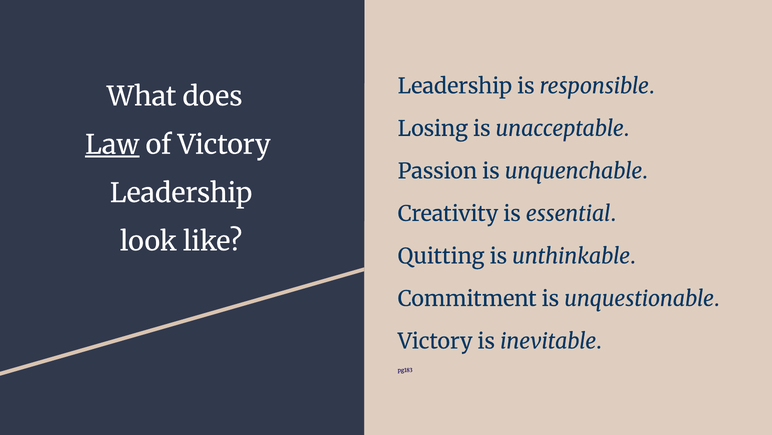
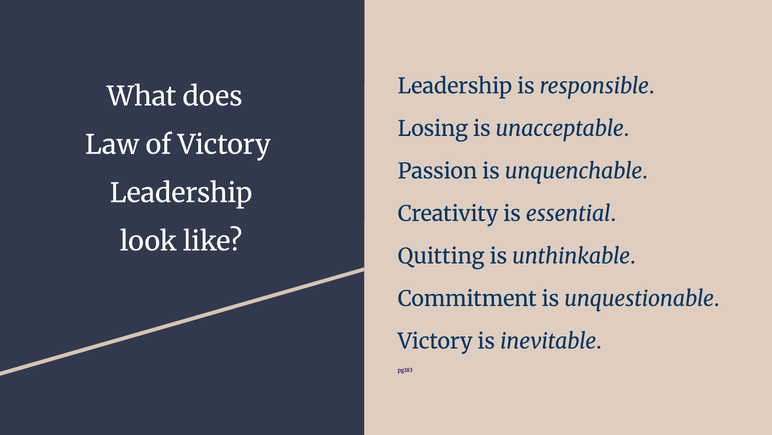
Law underline: present -> none
